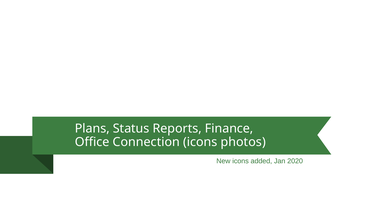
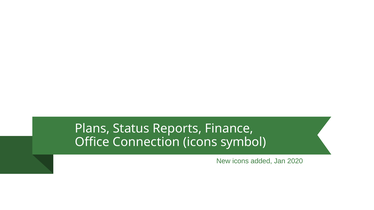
photos: photos -> symbol
